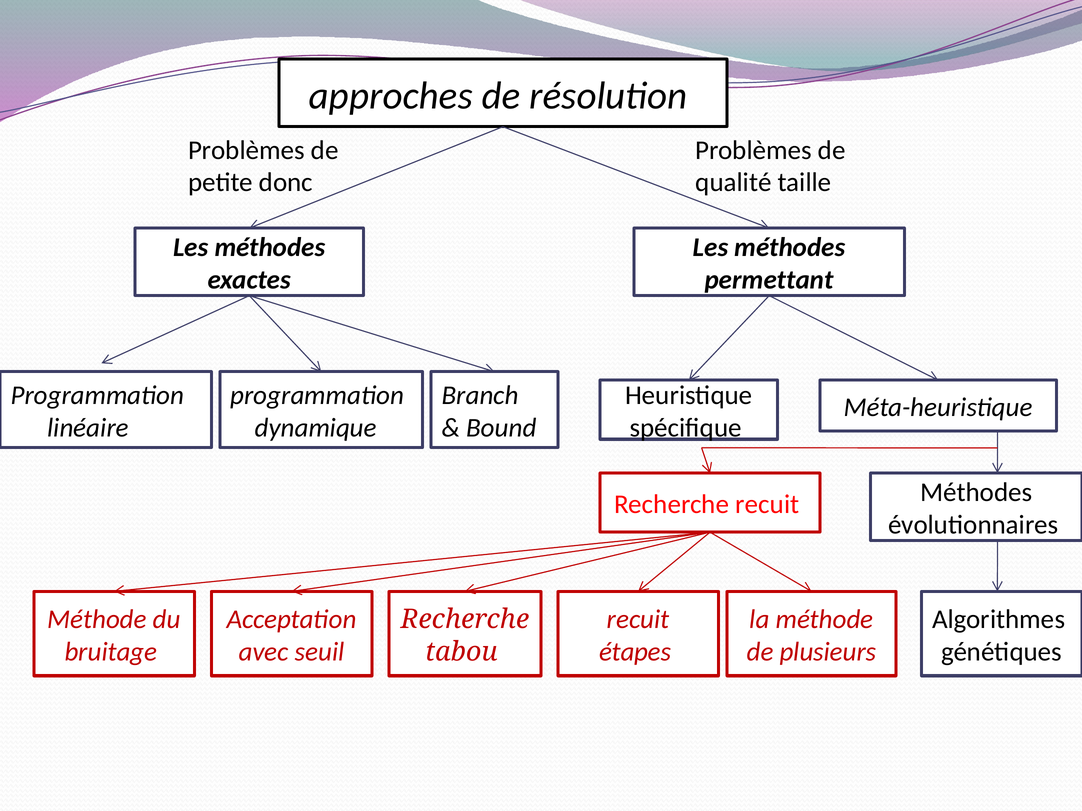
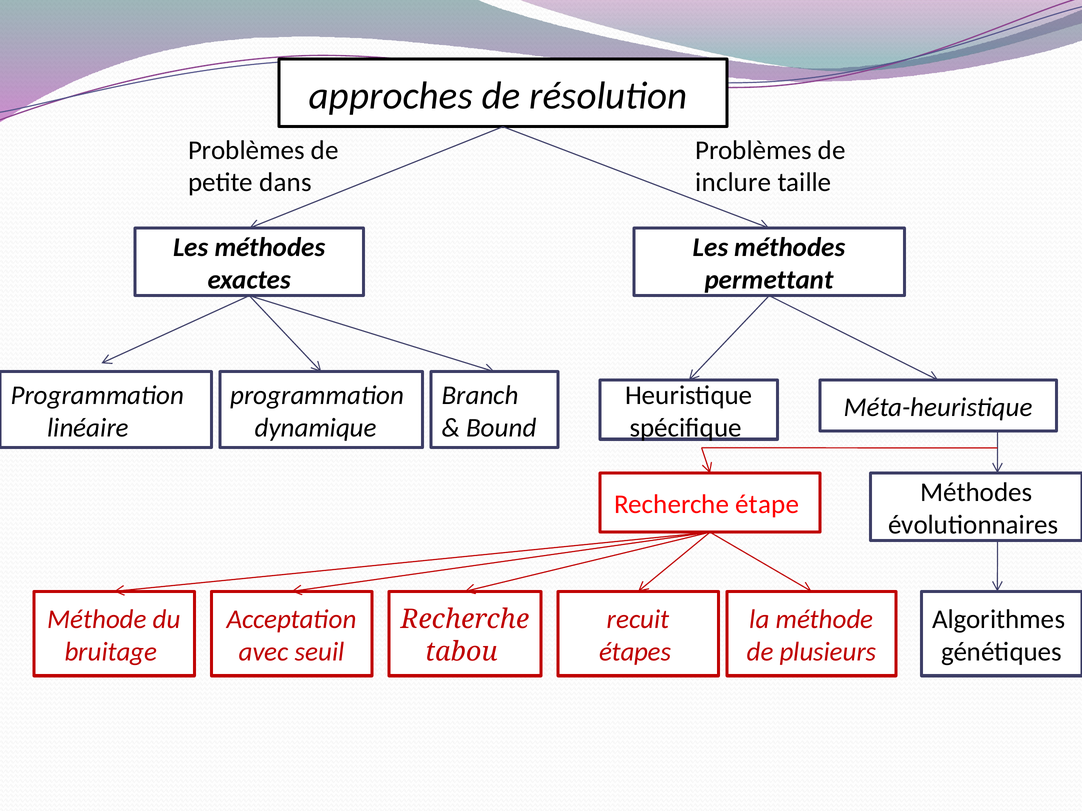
donc: donc -> dans
qualité: qualité -> inclure
Recherche recuit: recuit -> étape
